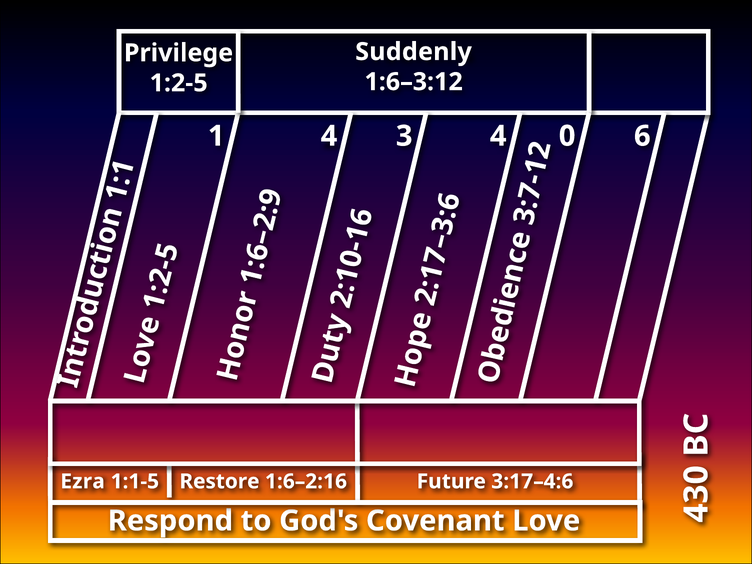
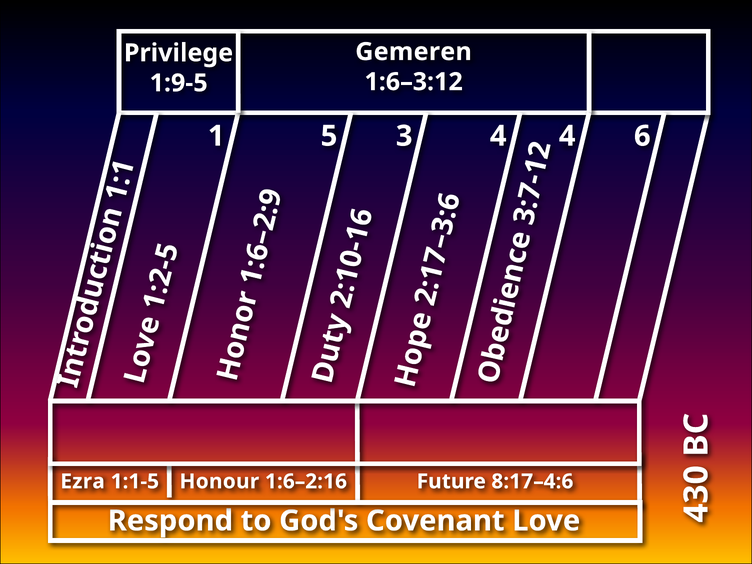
Suddenly: Suddenly -> Gemeren
1:2-5: 1:2-5 -> 1:9-5
1 4: 4 -> 5
4 0: 0 -> 4
Restore: Restore -> Honour
3:17–4:6: 3:17–4:6 -> 8:17–4:6
